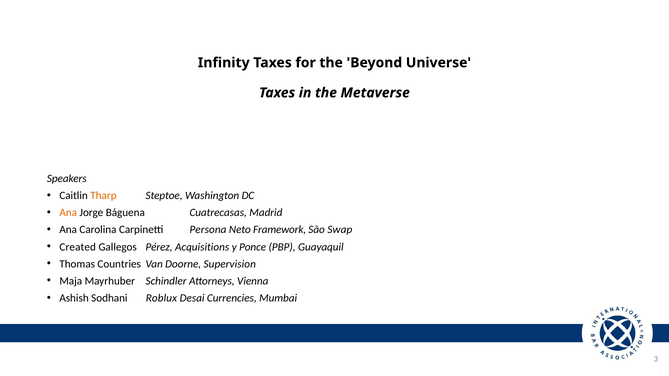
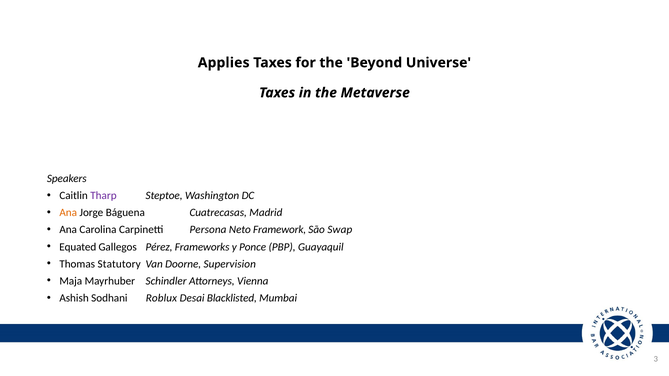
Infinity: Infinity -> Applies
Tharp colour: orange -> purple
Created: Created -> Equated
Acquisitions: Acquisitions -> Frameworks
Countries: Countries -> Statutory
Currencies: Currencies -> Blacklisted
